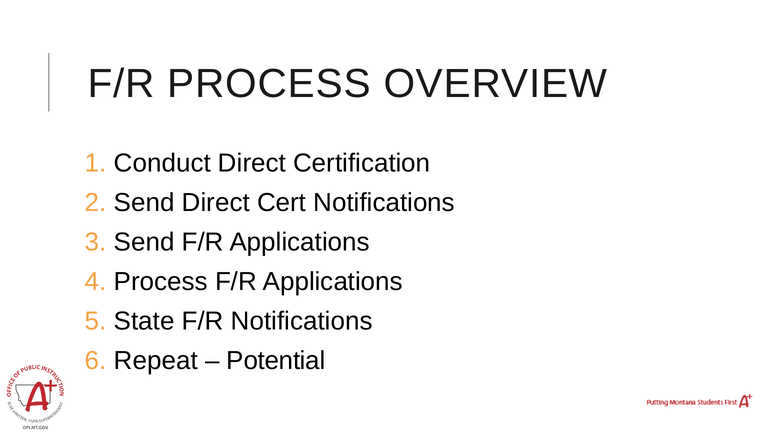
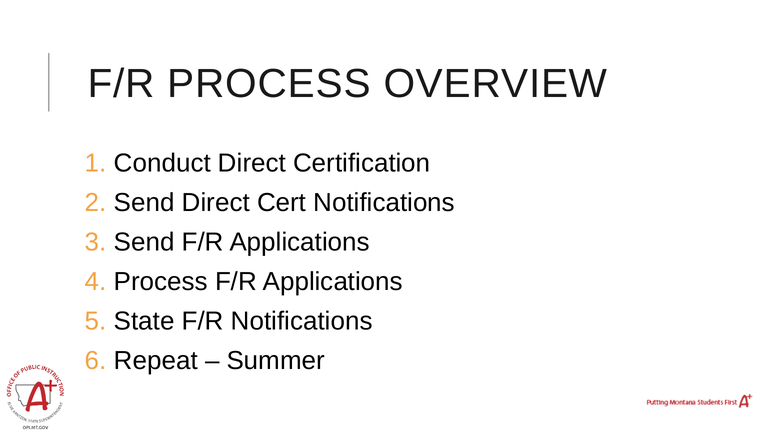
Potential: Potential -> Summer
